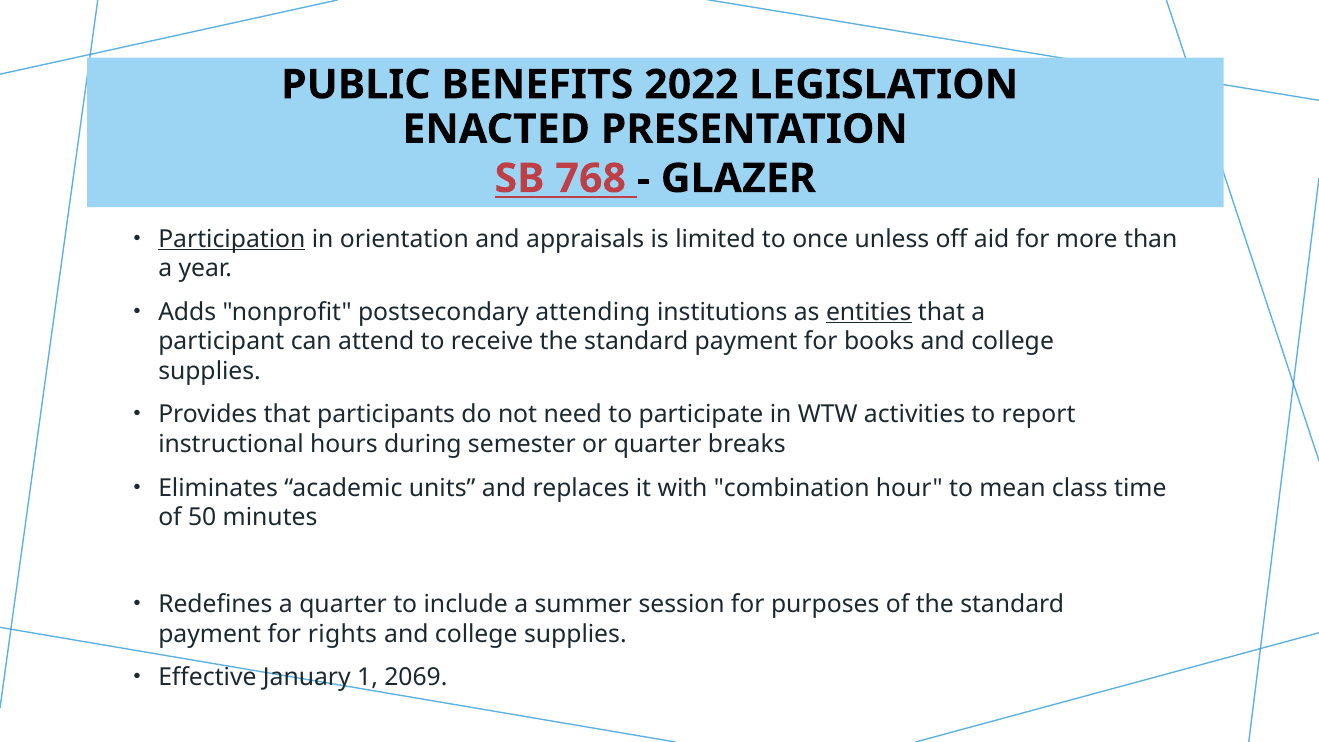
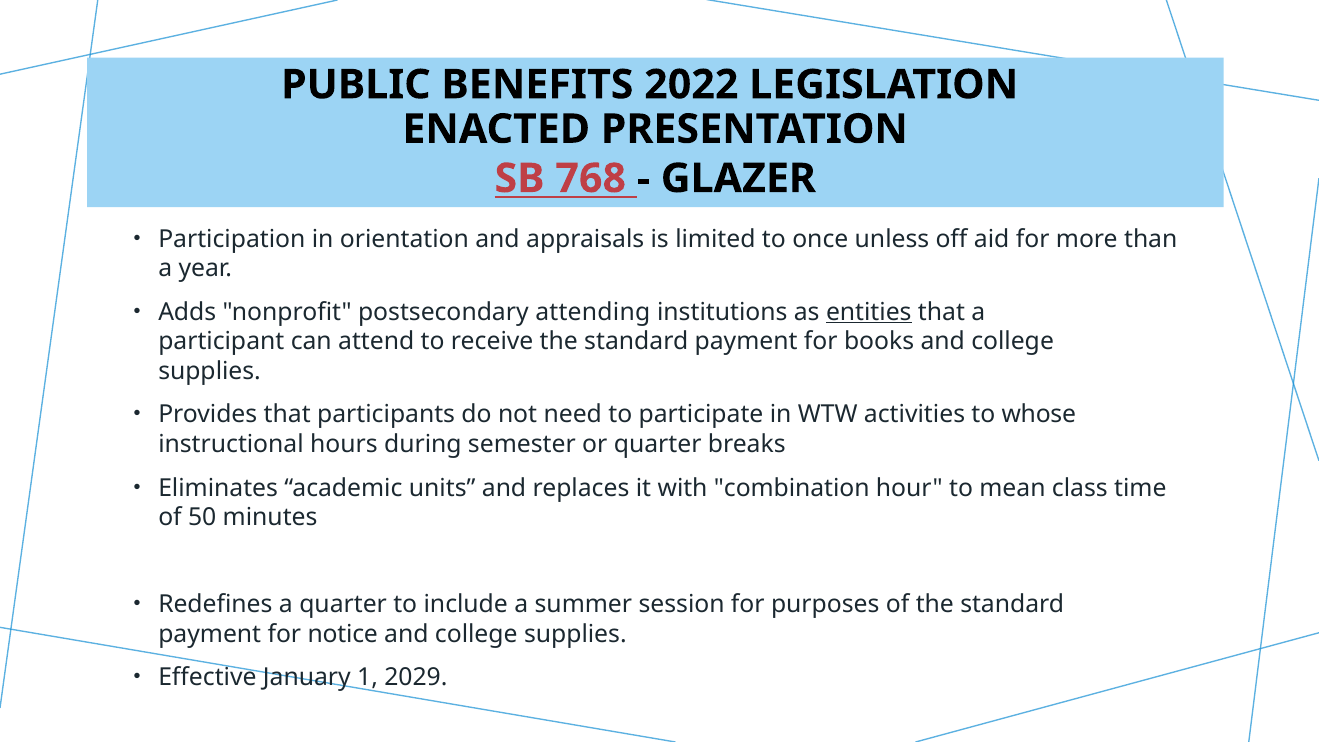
Participation underline: present -> none
report: report -> whose
rights: rights -> notice
2069: 2069 -> 2029
